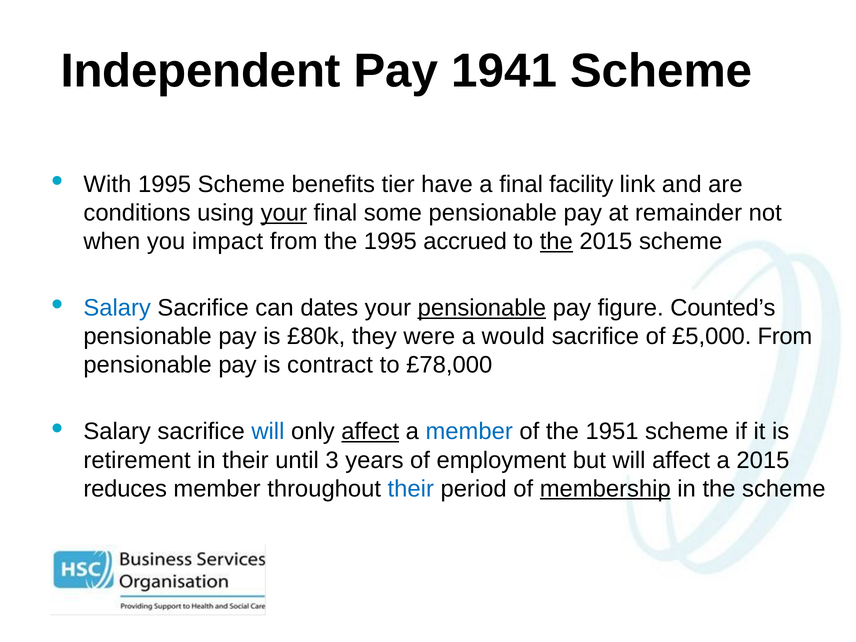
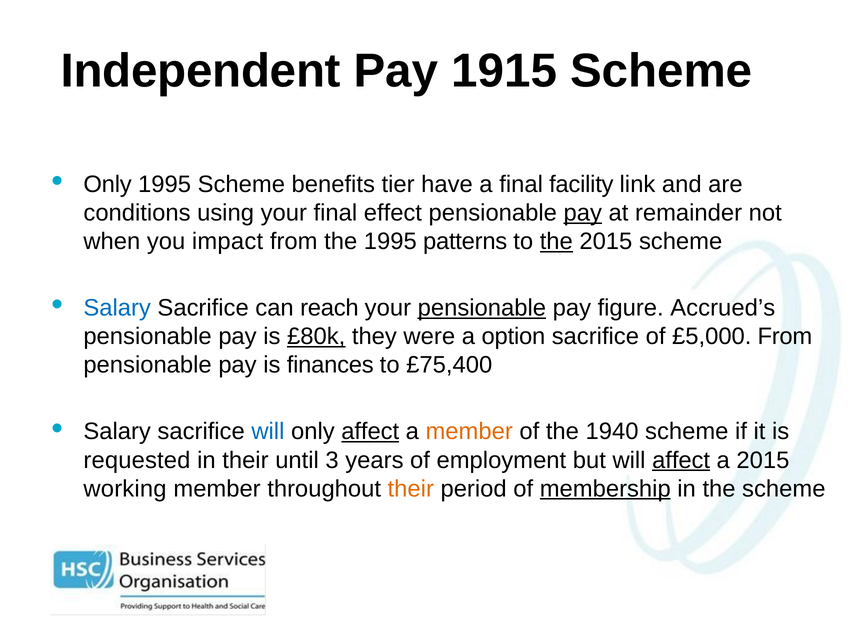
1941: 1941 -> 1915
With at (107, 184): With -> Only
your at (284, 213) underline: present -> none
some: some -> effect
pay at (583, 213) underline: none -> present
accrued: accrued -> patterns
dates: dates -> reach
Counted’s: Counted’s -> Accrued’s
£80k underline: none -> present
would: would -> option
contract: contract -> finances
£78,000: £78,000 -> £75,400
member at (469, 432) colour: blue -> orange
1951: 1951 -> 1940
retirement: retirement -> requested
affect at (681, 460) underline: none -> present
reduces: reduces -> working
their at (411, 489) colour: blue -> orange
